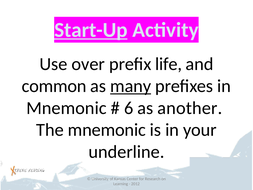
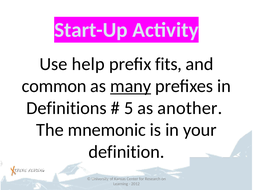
Start-Up underline: present -> none
over: over -> help
life: life -> fits
Mnemonic at (66, 108): Mnemonic -> Definitions
6: 6 -> 5
underline: underline -> definition
